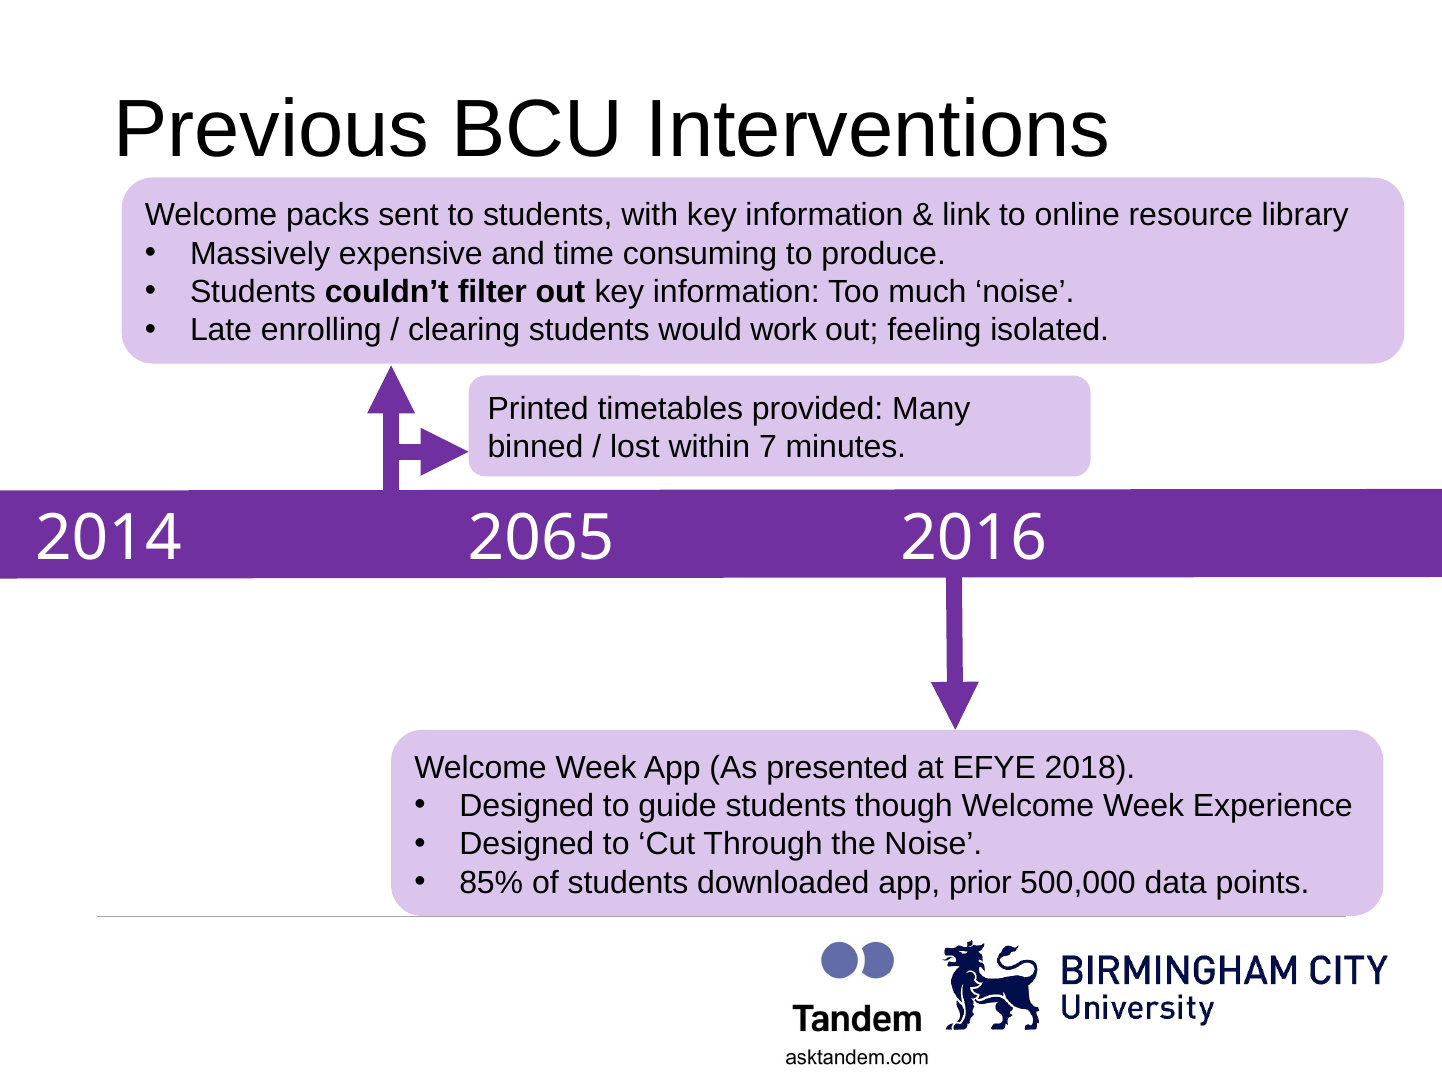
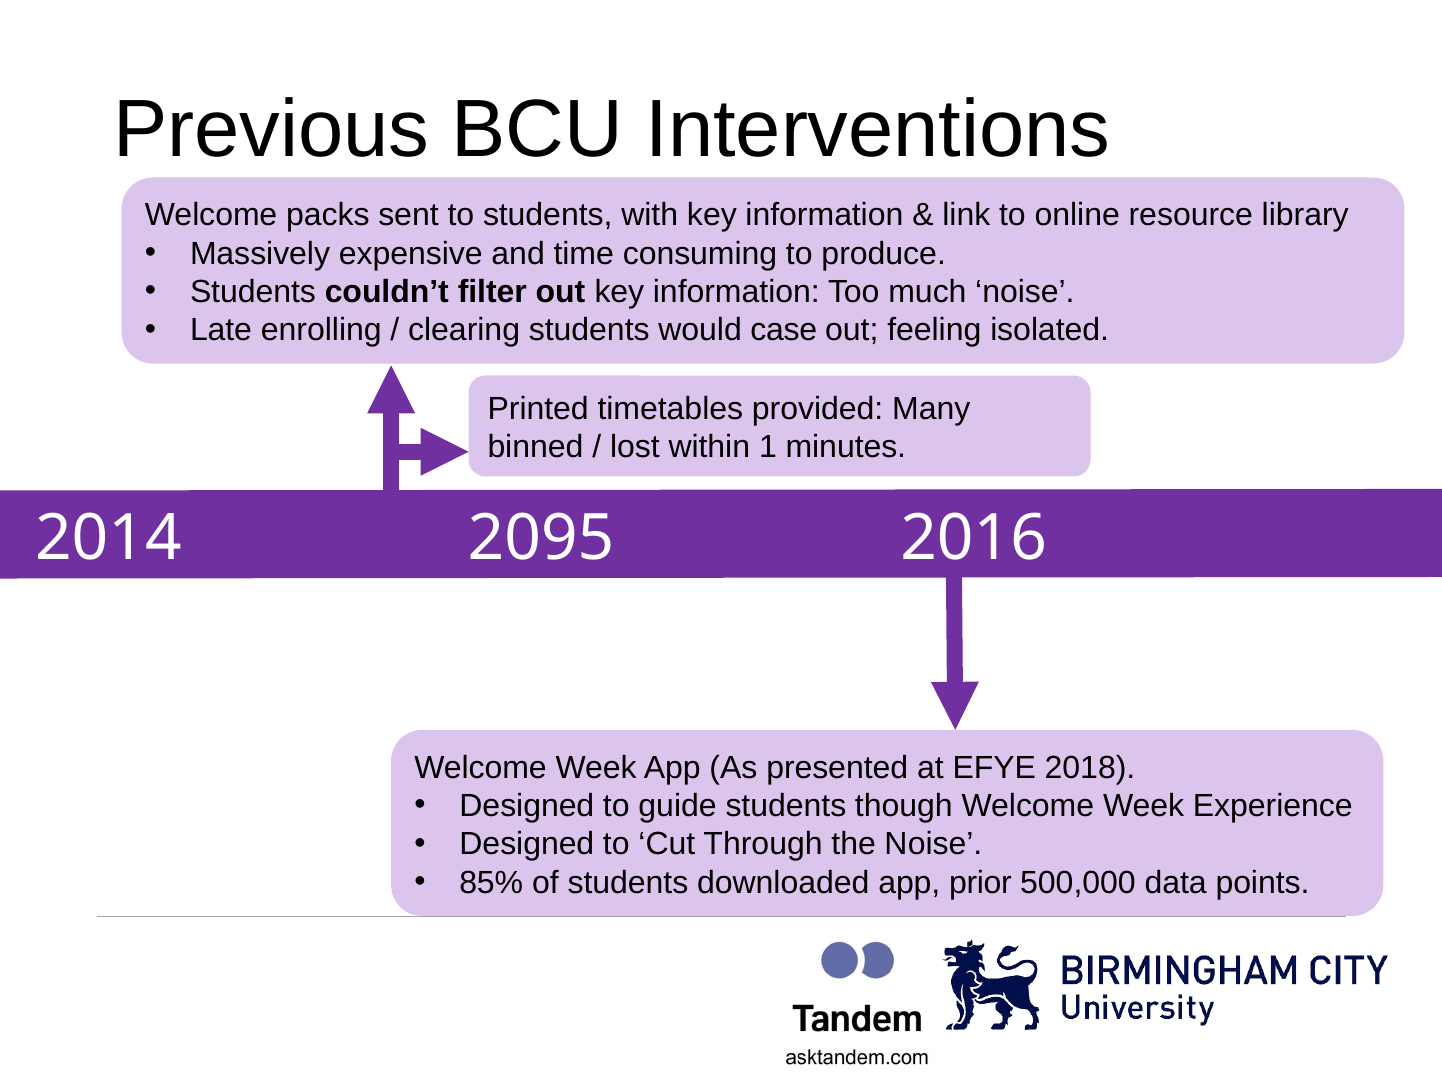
work: work -> case
7: 7 -> 1
2065: 2065 -> 2095
